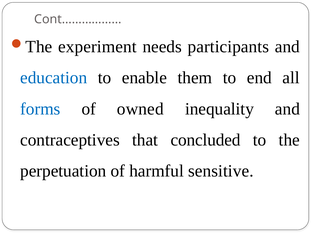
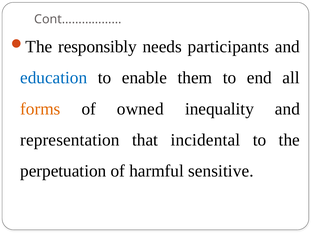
experiment: experiment -> responsibly
forms colour: blue -> orange
contraceptives: contraceptives -> representation
concluded: concluded -> incidental
